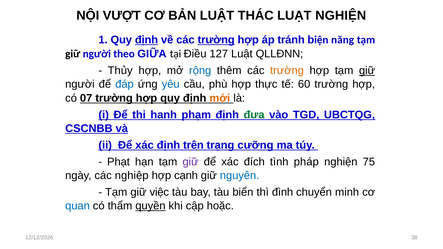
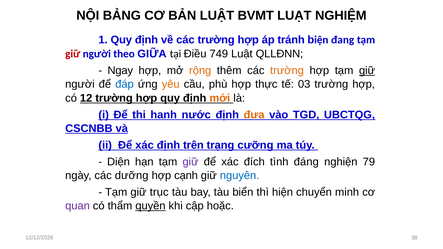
VƯỢT: VƯỢT -> BẢNG
THÁC: THÁC -> BVMT
LUẠT NGHIỆN: NGHIỆN -> NGHIỆM
định at (147, 40) underline: present -> none
trường at (216, 40) underline: present -> none
năng: năng -> đang
giữ at (73, 54) colour: black -> red
127: 127 -> 749
Thủy: Thủy -> Ngay
rộng colour: blue -> orange
yêu colour: blue -> orange
60: 60 -> 03
07: 07 -> 12
phạm: phạm -> nước
đưa colour: green -> orange
Phạt: Phạt -> Diện
pháp: pháp -> đáng
75: 75 -> 79
nghiệp: nghiệp -> dưỡng
việc: việc -> trục
đình: đình -> hiện
quan colour: blue -> purple
